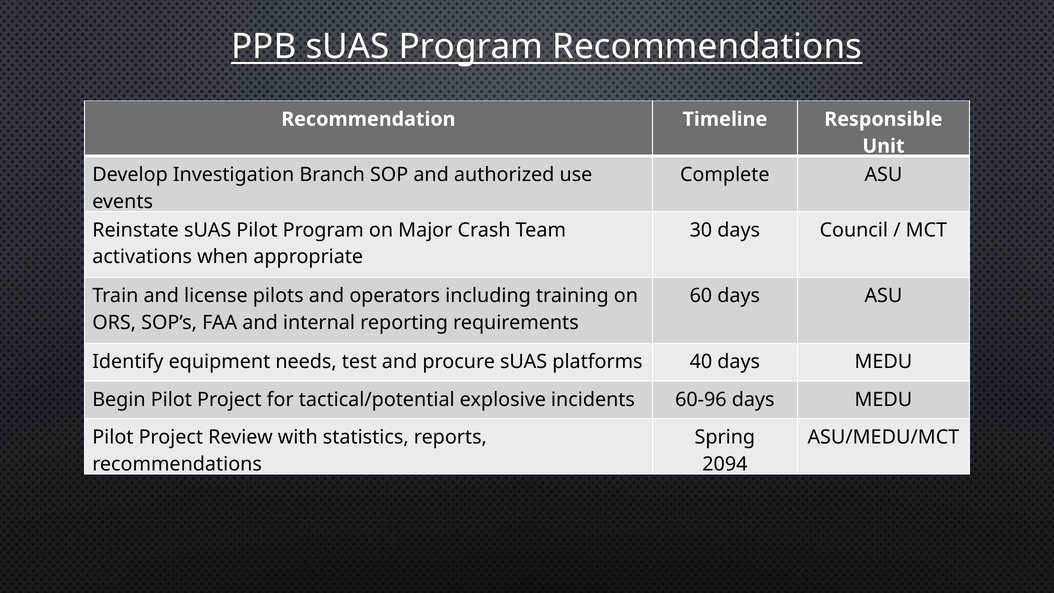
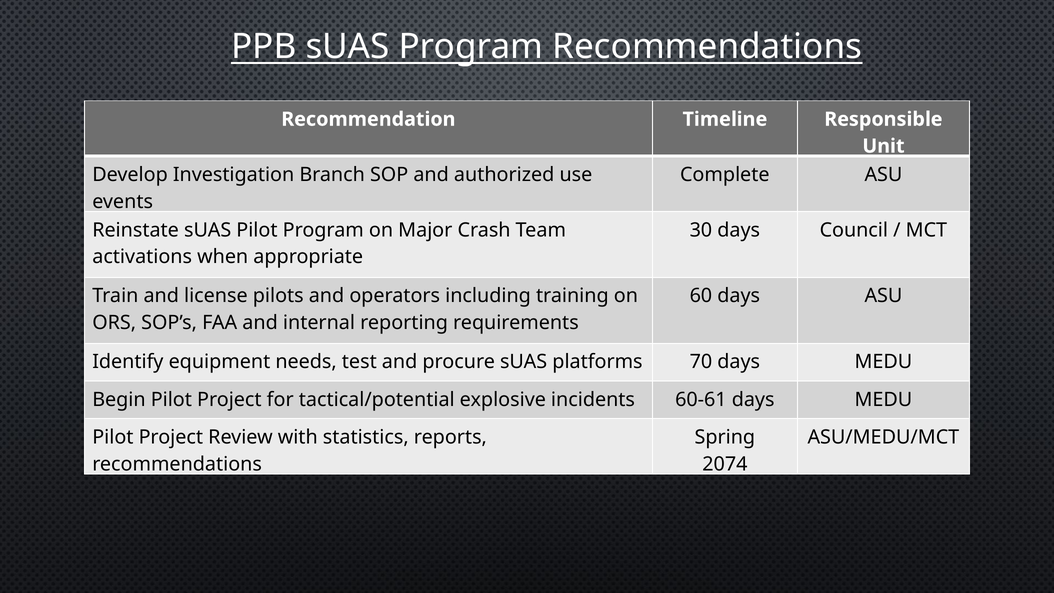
40: 40 -> 70
60-96: 60-96 -> 60-61
2094: 2094 -> 2074
